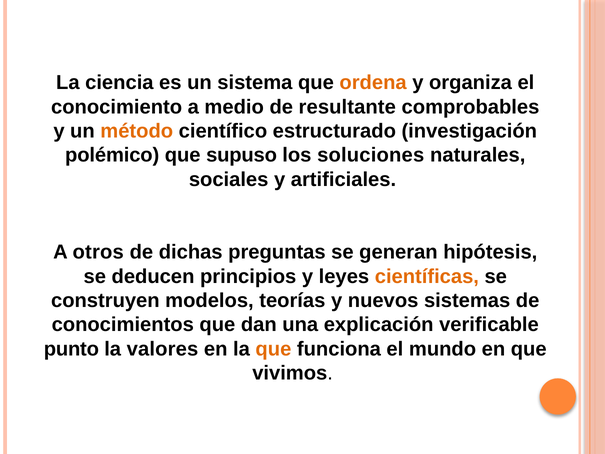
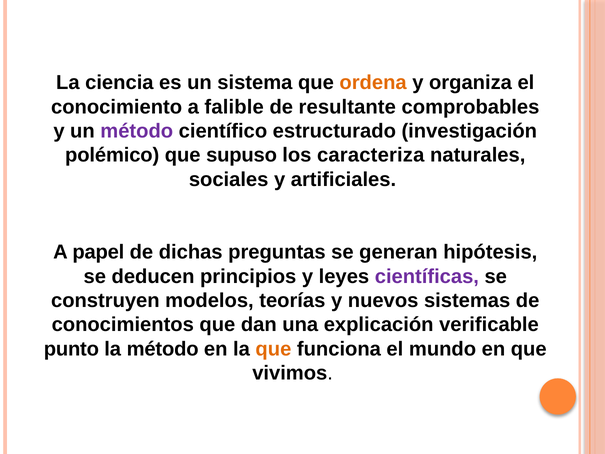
medio: medio -> falible
método at (137, 131) colour: orange -> purple
soluciones: soluciones -> caracteriza
otros: otros -> papel
científicas colour: orange -> purple
la valores: valores -> método
